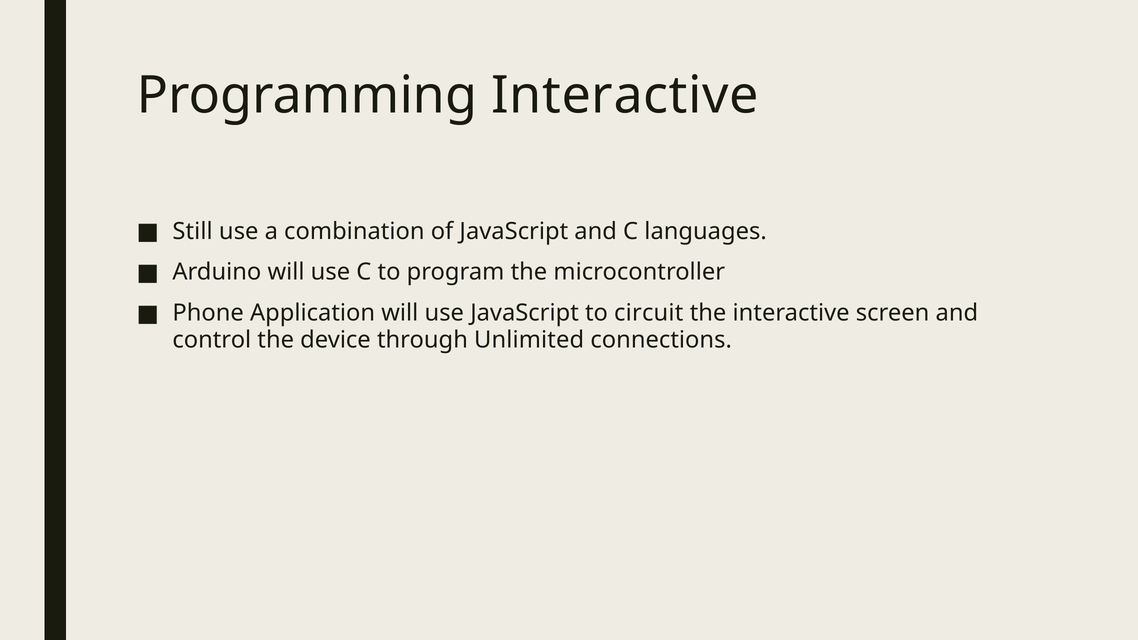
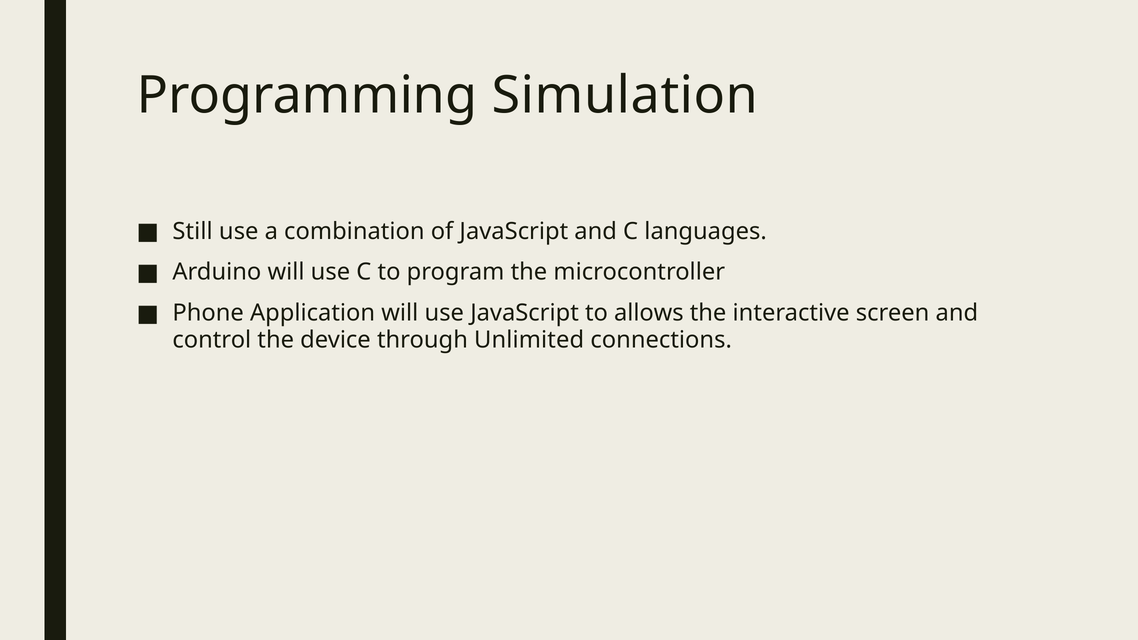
Programming Interactive: Interactive -> Simulation
circuit: circuit -> allows
